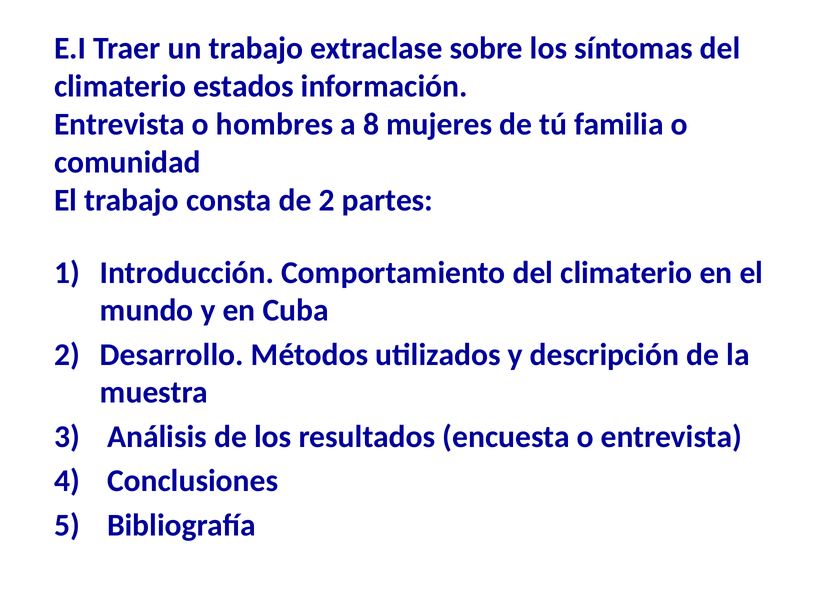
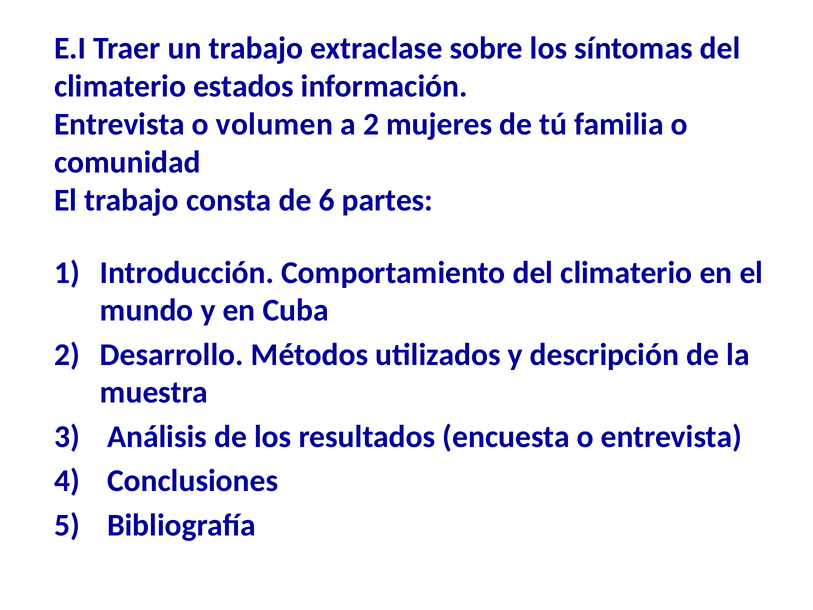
hombres: hombres -> volumen
a 8: 8 -> 2
de 2: 2 -> 6
